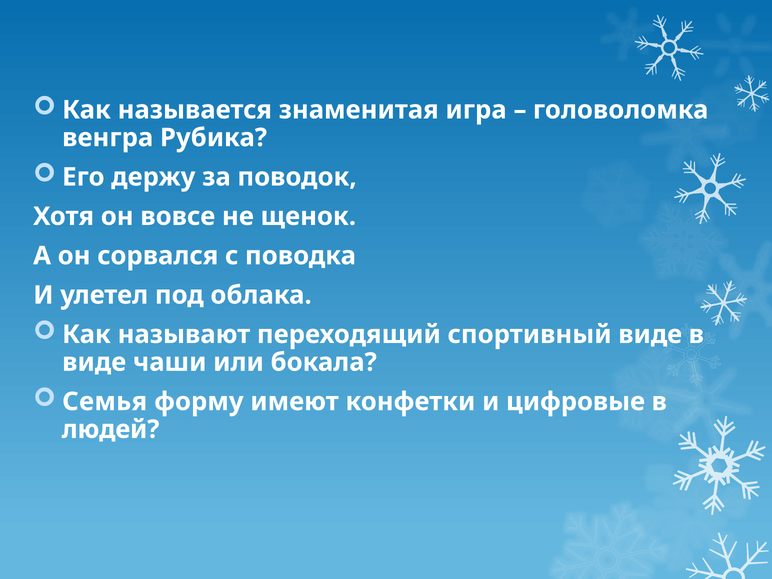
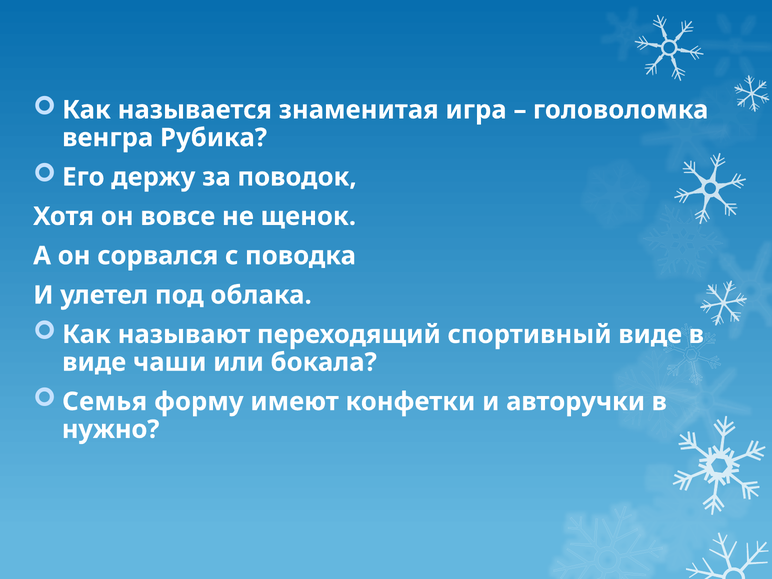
цифровые: цифровые -> авторучки
людей: людей -> нужно
